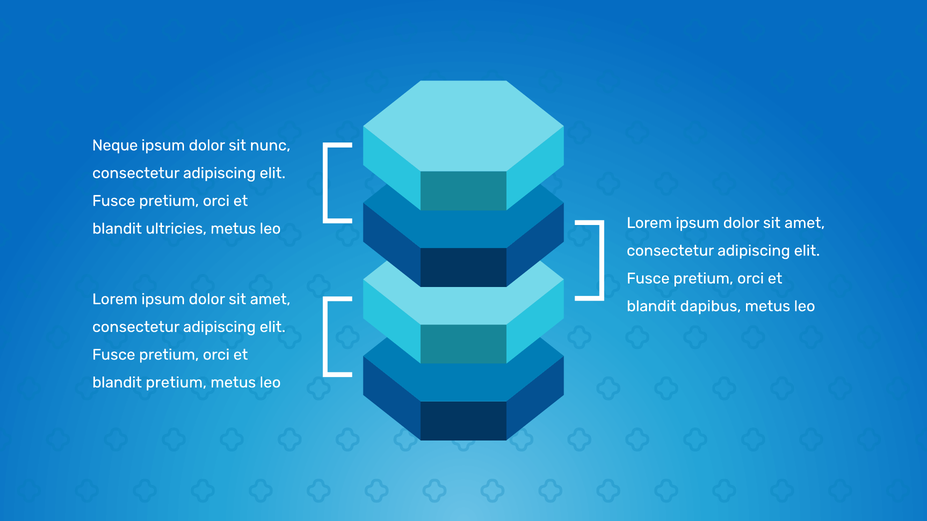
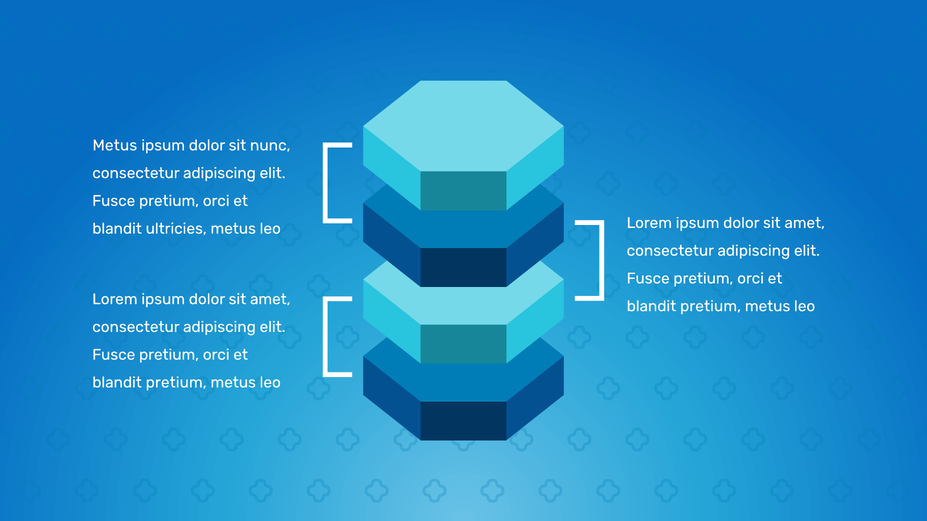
Neque at (115, 145): Neque -> Metus
dapibus at (711, 306): dapibus -> pretium
